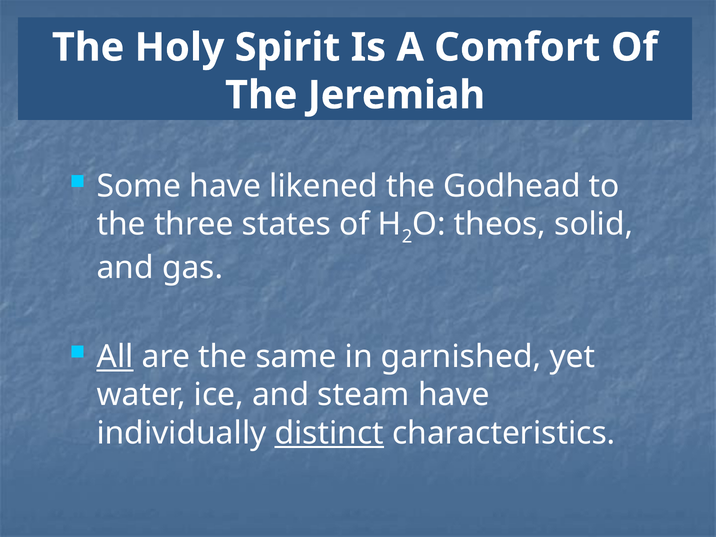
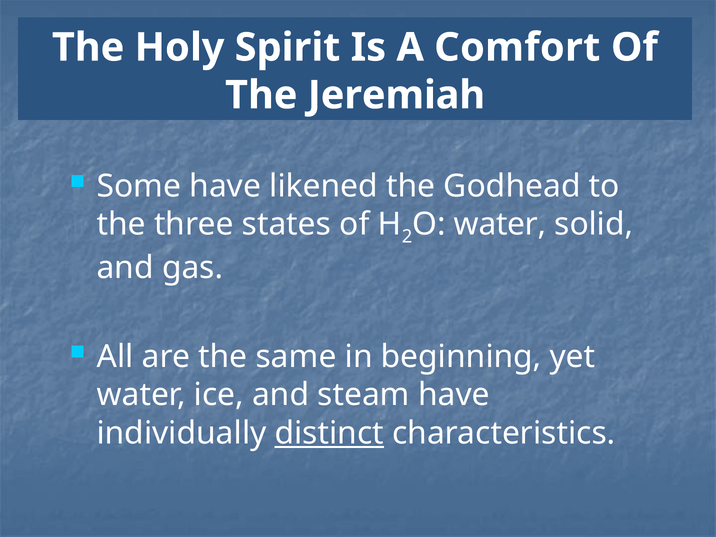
theos at (500, 224): theos -> water
All underline: present -> none
garnished: garnished -> beginning
